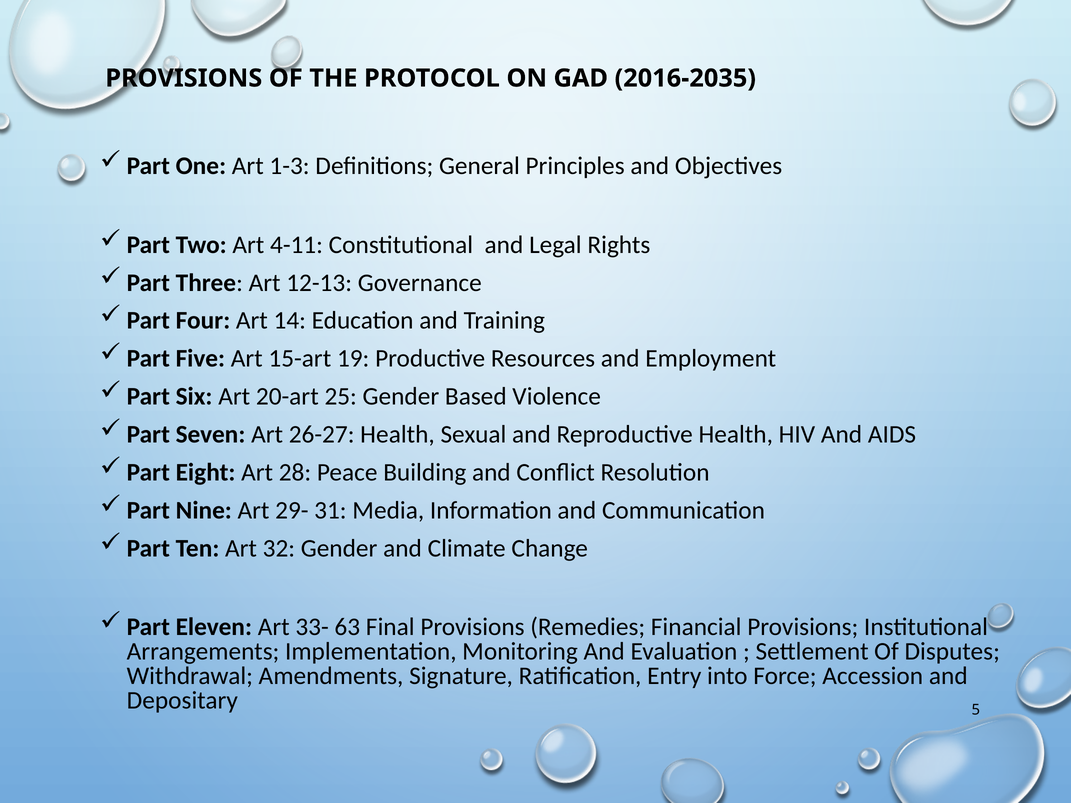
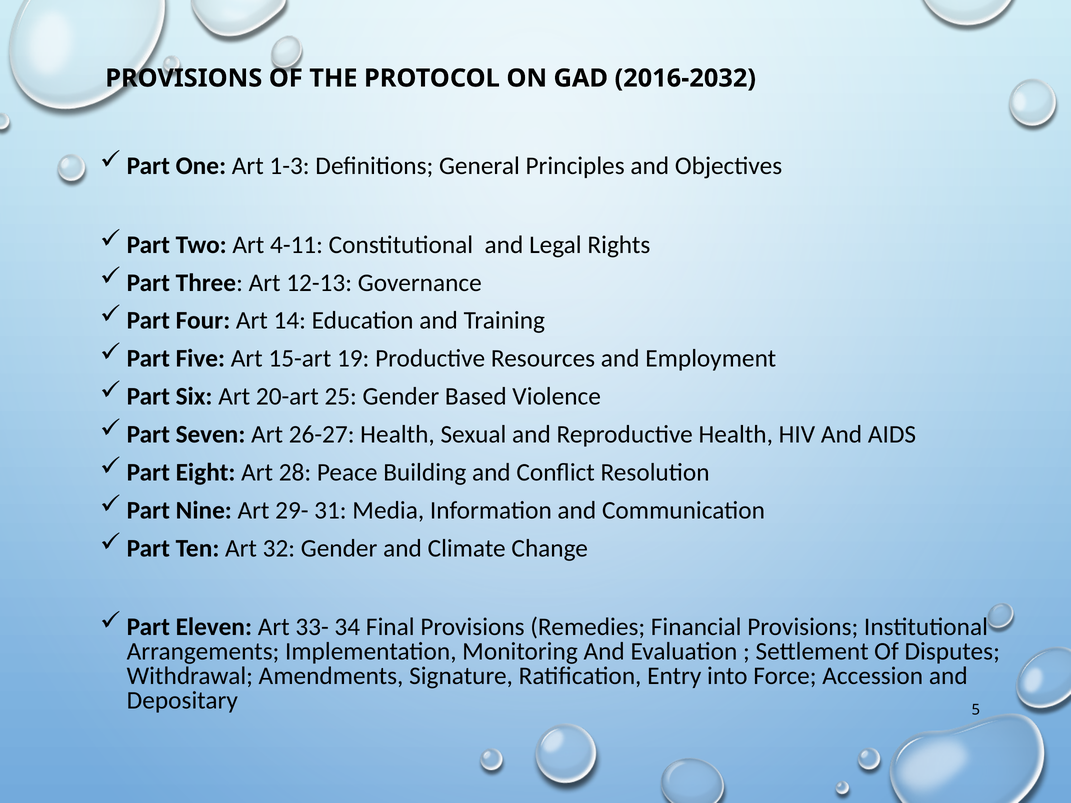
2016-2035: 2016-2035 -> 2016-2032
63: 63 -> 34
